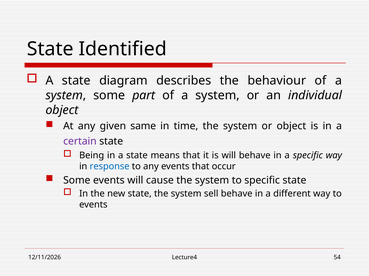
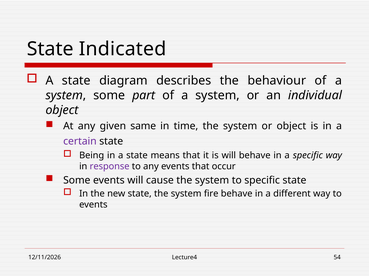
Identified: Identified -> Indicated
response colour: blue -> purple
sell: sell -> fire
